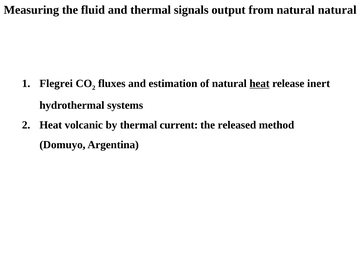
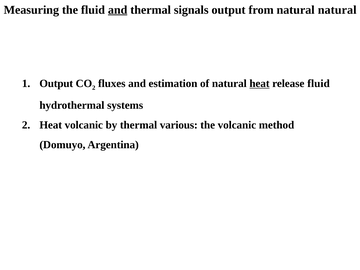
and at (118, 10) underline: none -> present
Flegrei at (56, 84): Flegrei -> Output
release inert: inert -> fluid
current: current -> various
the released: released -> volcanic
